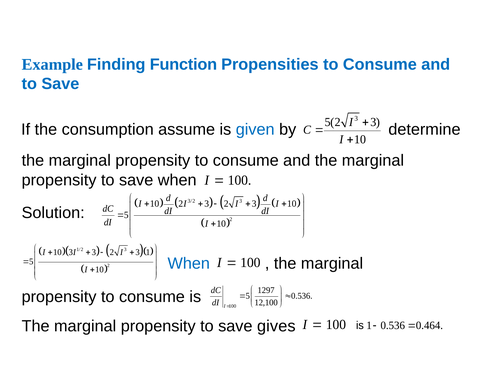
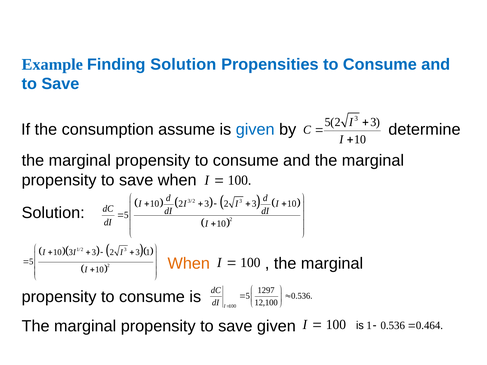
Finding Function: Function -> Solution
When at (189, 264) colour: blue -> orange
save gives: gives -> given
